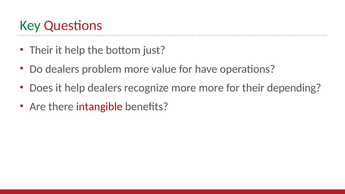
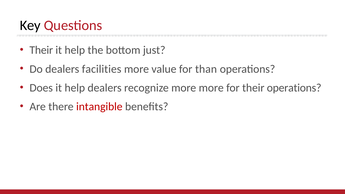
Key colour: green -> black
problem: problem -> facilities
have: have -> than
their depending: depending -> operations
